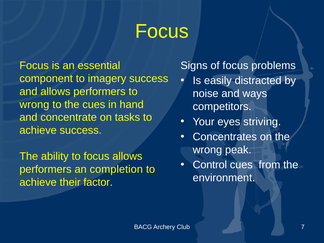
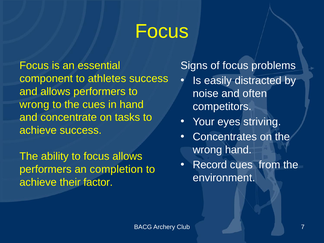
imagery: imagery -> athletes
ways: ways -> often
wrong peak: peak -> hand
Control: Control -> Record
